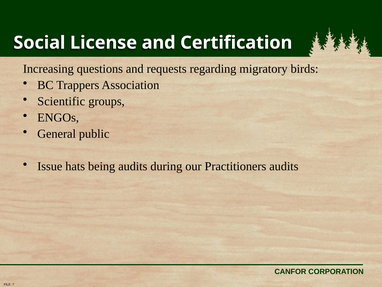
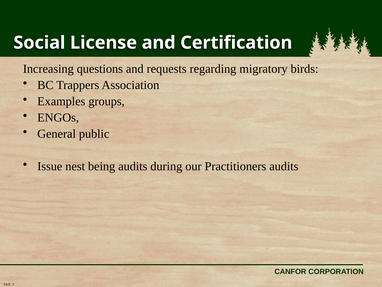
Scientific: Scientific -> Examples
hats: hats -> nest
